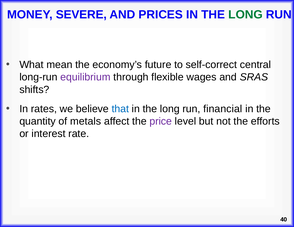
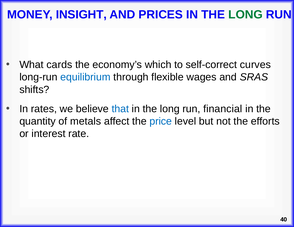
SEVERE: SEVERE -> INSIGHT
mean: mean -> cards
future: future -> which
central: central -> curves
equilibrium colour: purple -> blue
price colour: purple -> blue
